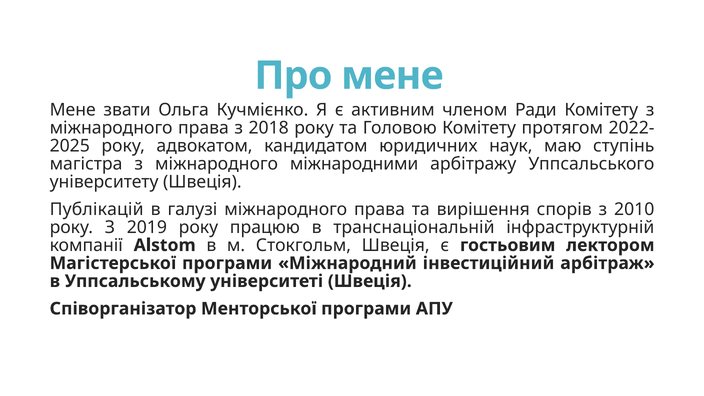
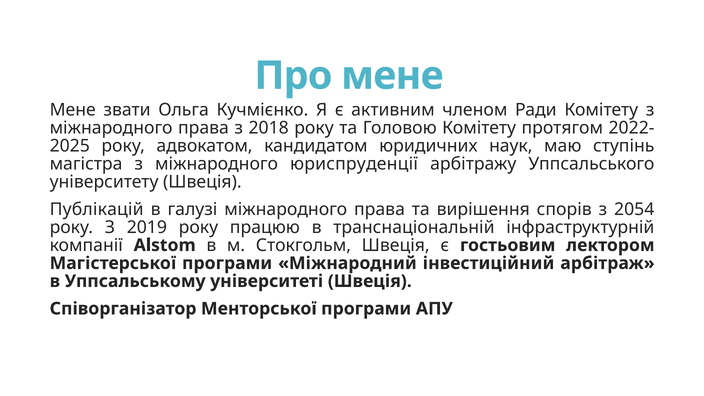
міжнародними: міжнародними -> юриспруденції
2010: 2010 -> 2054
